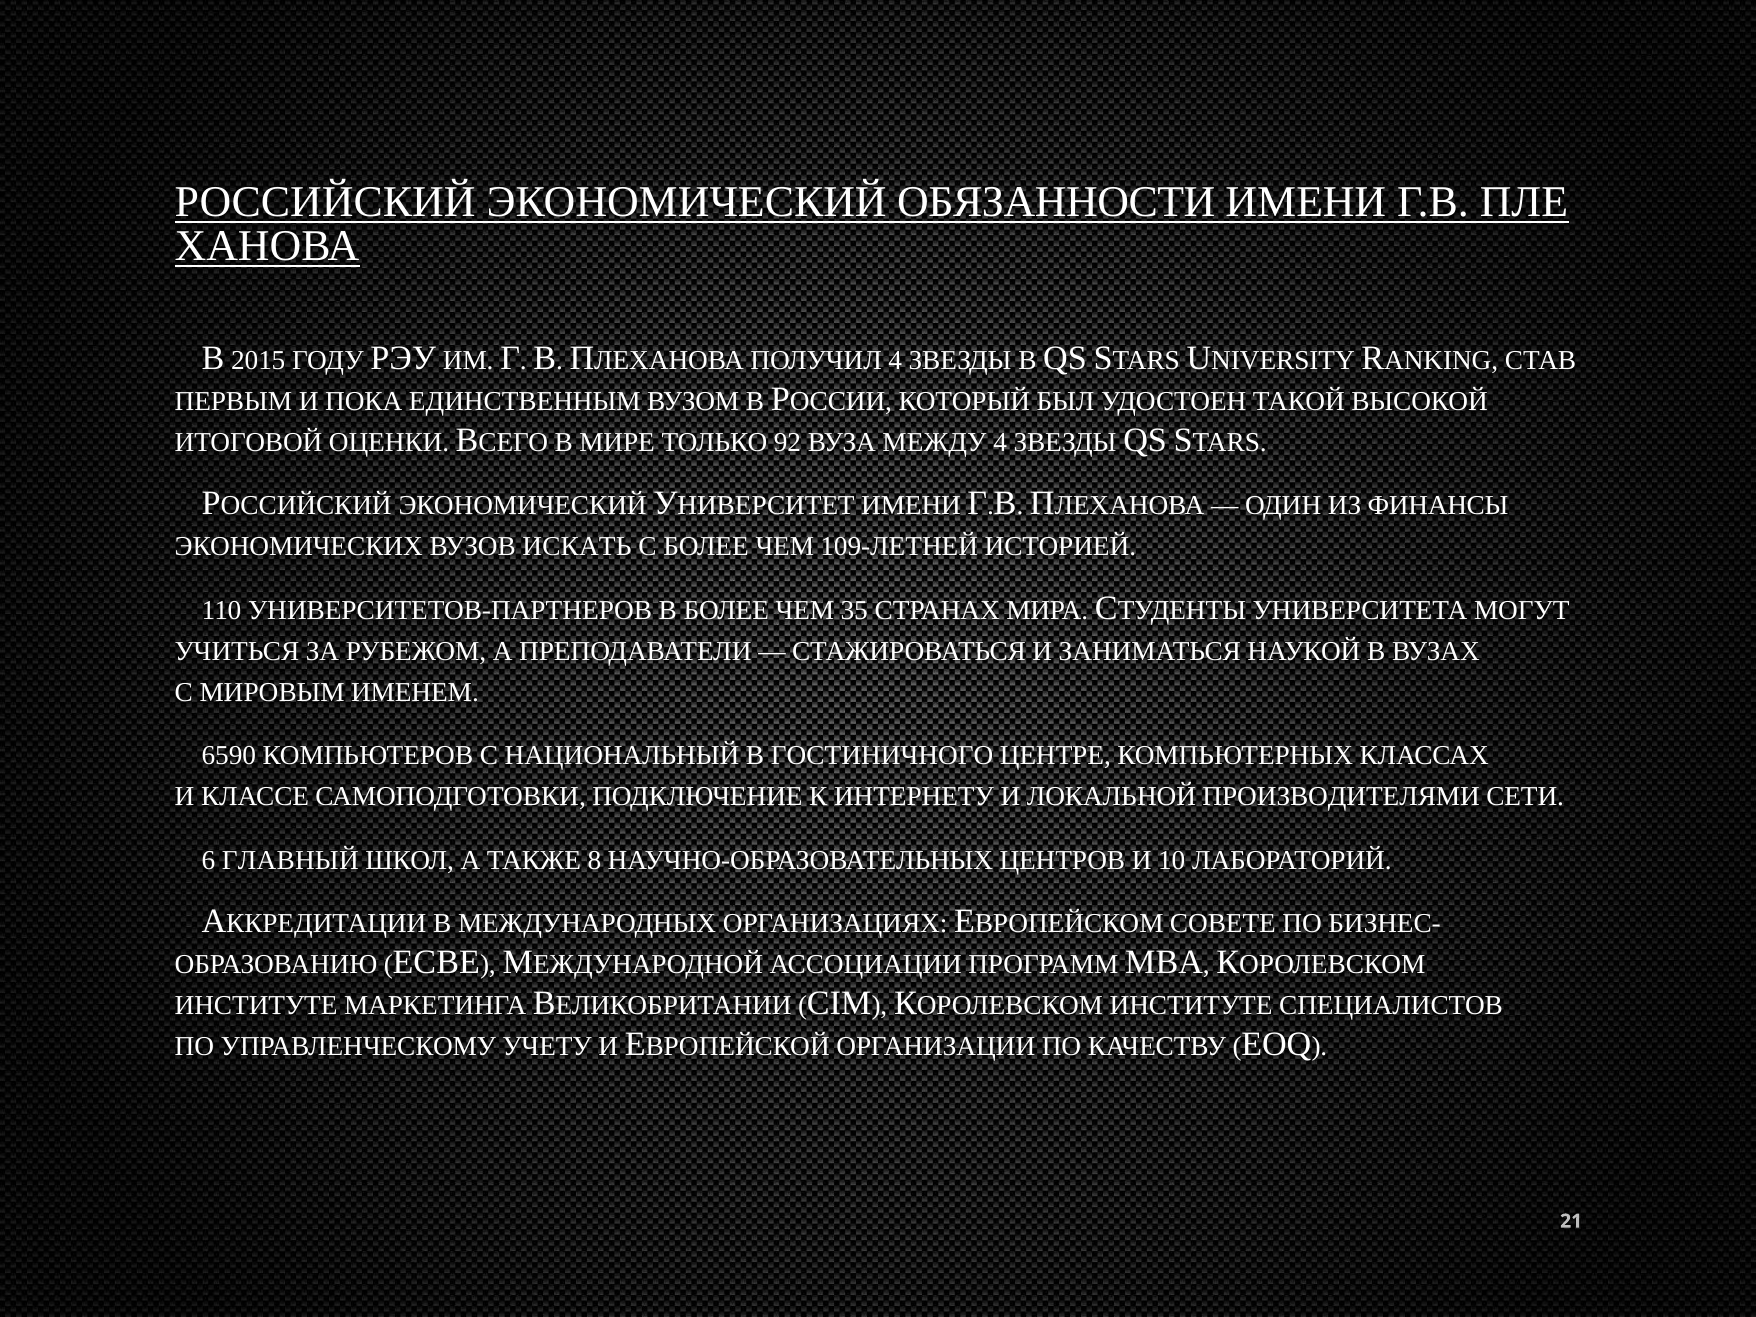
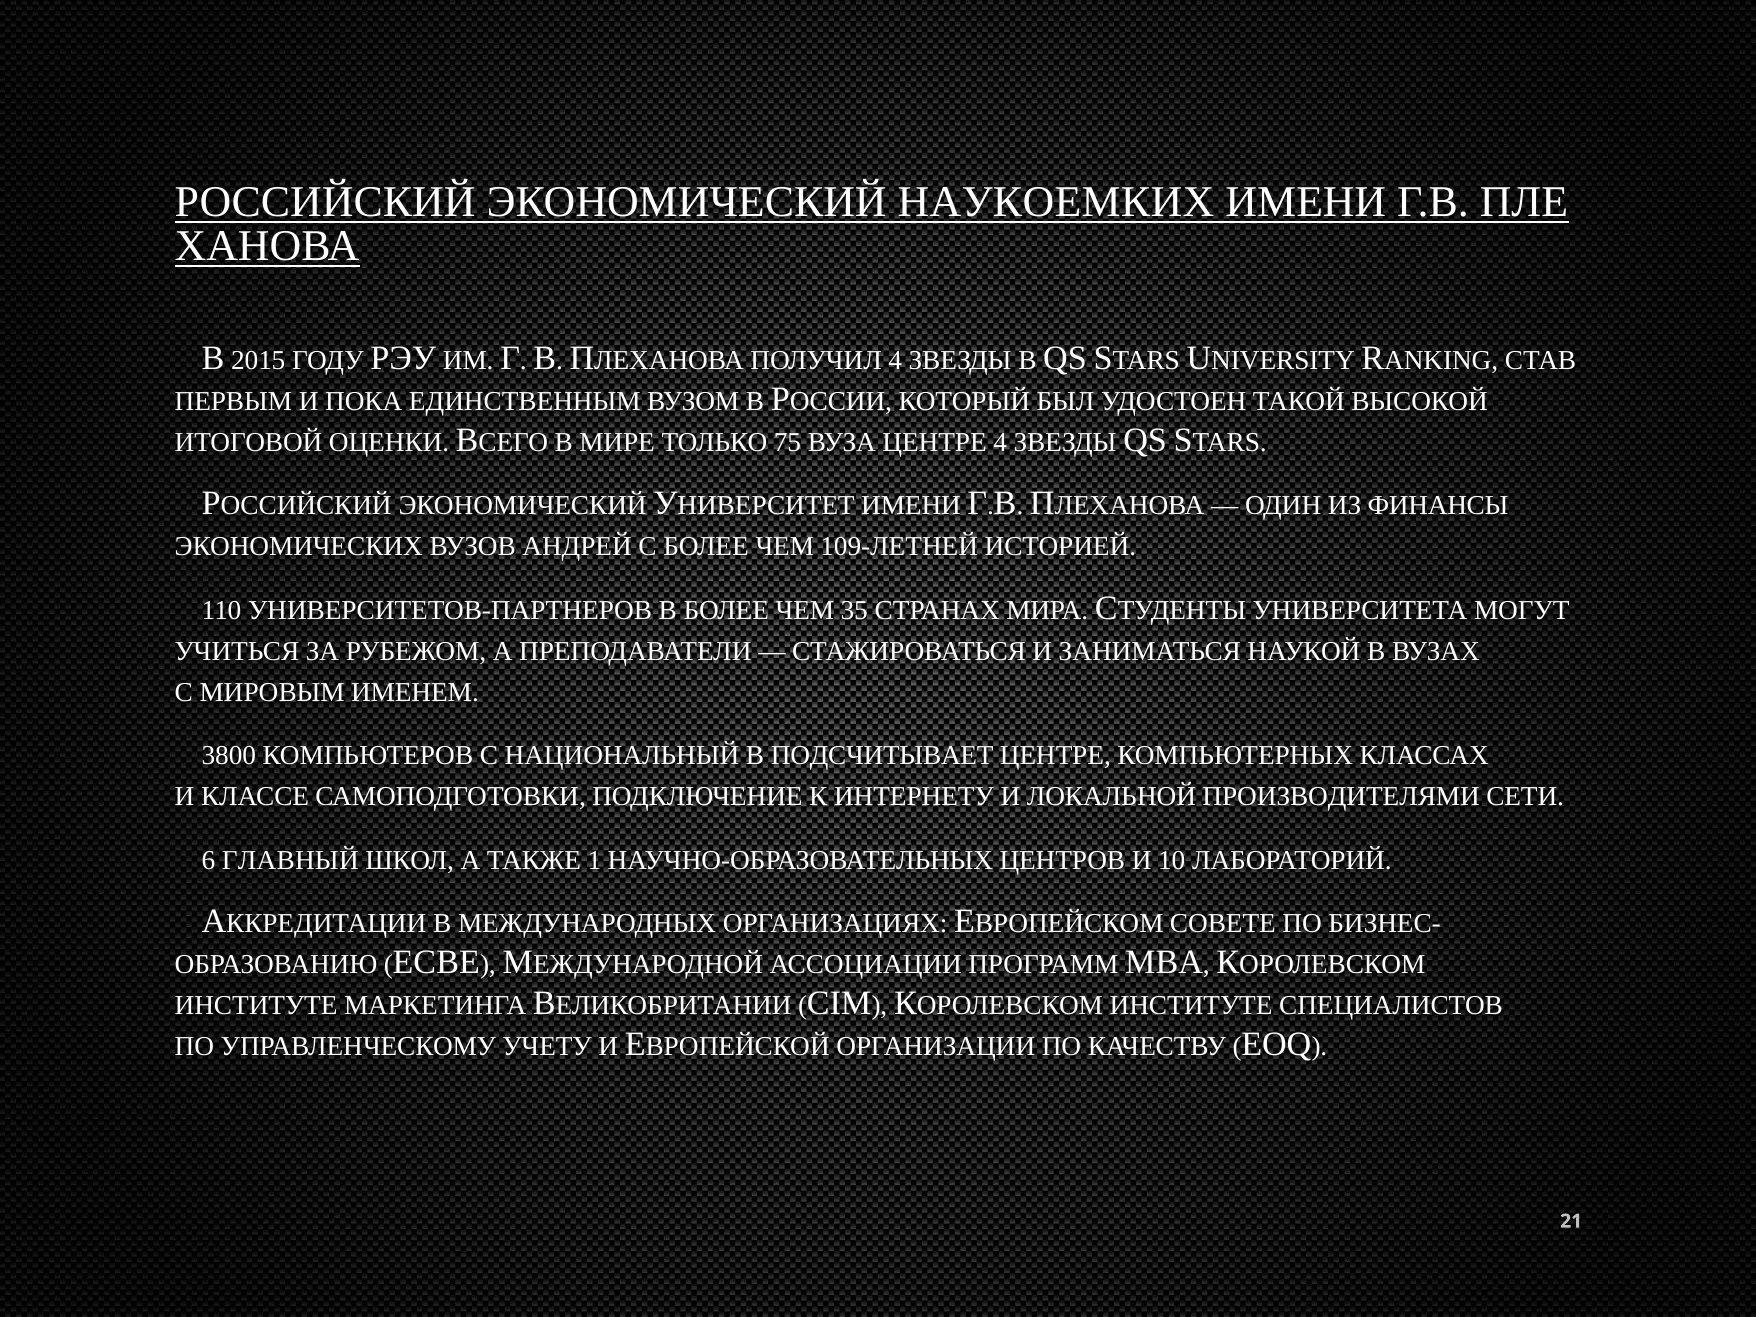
ОБЯЗАННОСТИ: ОБЯЗАННОСТИ -> НАУКОЕМКИХ
92: 92 -> 75
ВУЗА МЕЖДУ: МЕЖДУ -> ЦЕНТРЕ
ИСКАТЬ: ИСКАТЬ -> АНДРЕЙ
6590: 6590 -> 3800
ГОСТИНИЧНОГО: ГОСТИНИЧНОГО -> ПОДСЧИТЫВАЕТ
8: 8 -> 1
